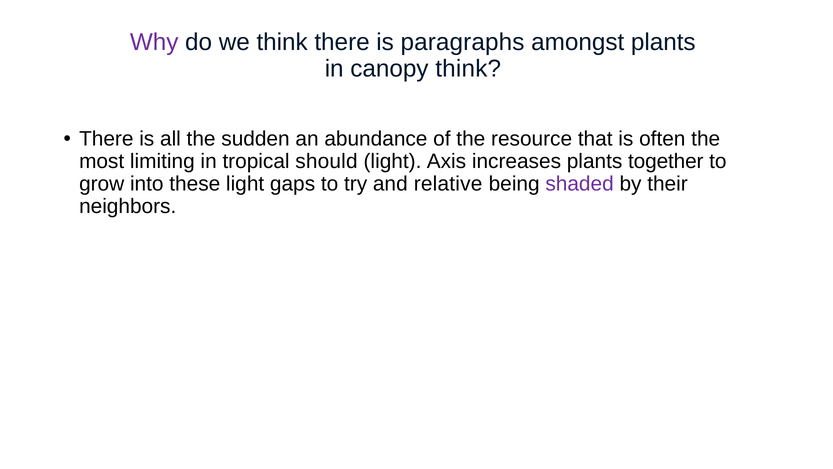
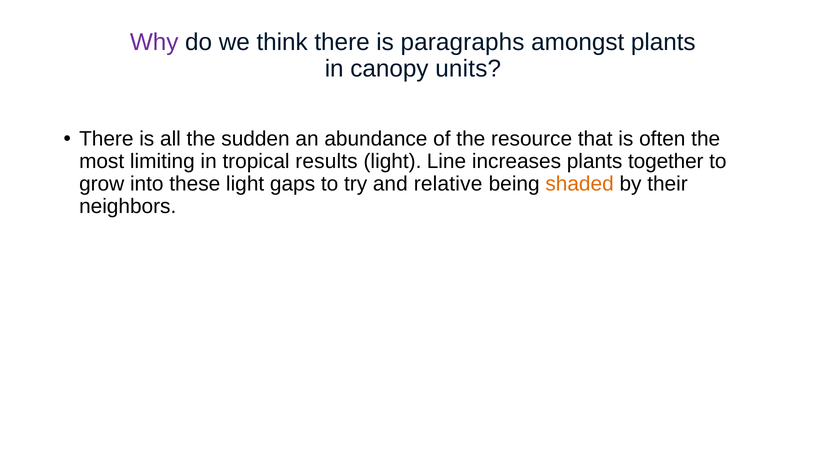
canopy think: think -> units
should: should -> results
Axis: Axis -> Line
shaded colour: purple -> orange
